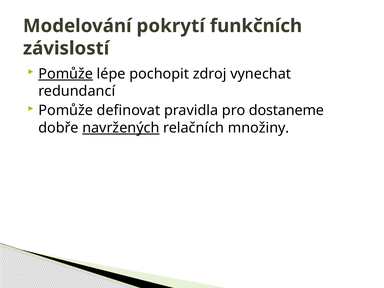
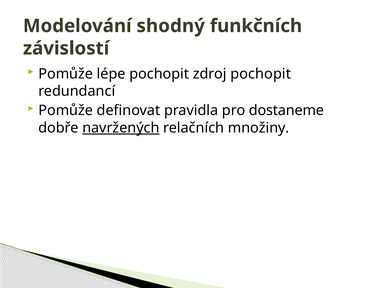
pokrytí: pokrytí -> shodný
Pomůže at (66, 74) underline: present -> none
zdroj vynechat: vynechat -> pochopit
